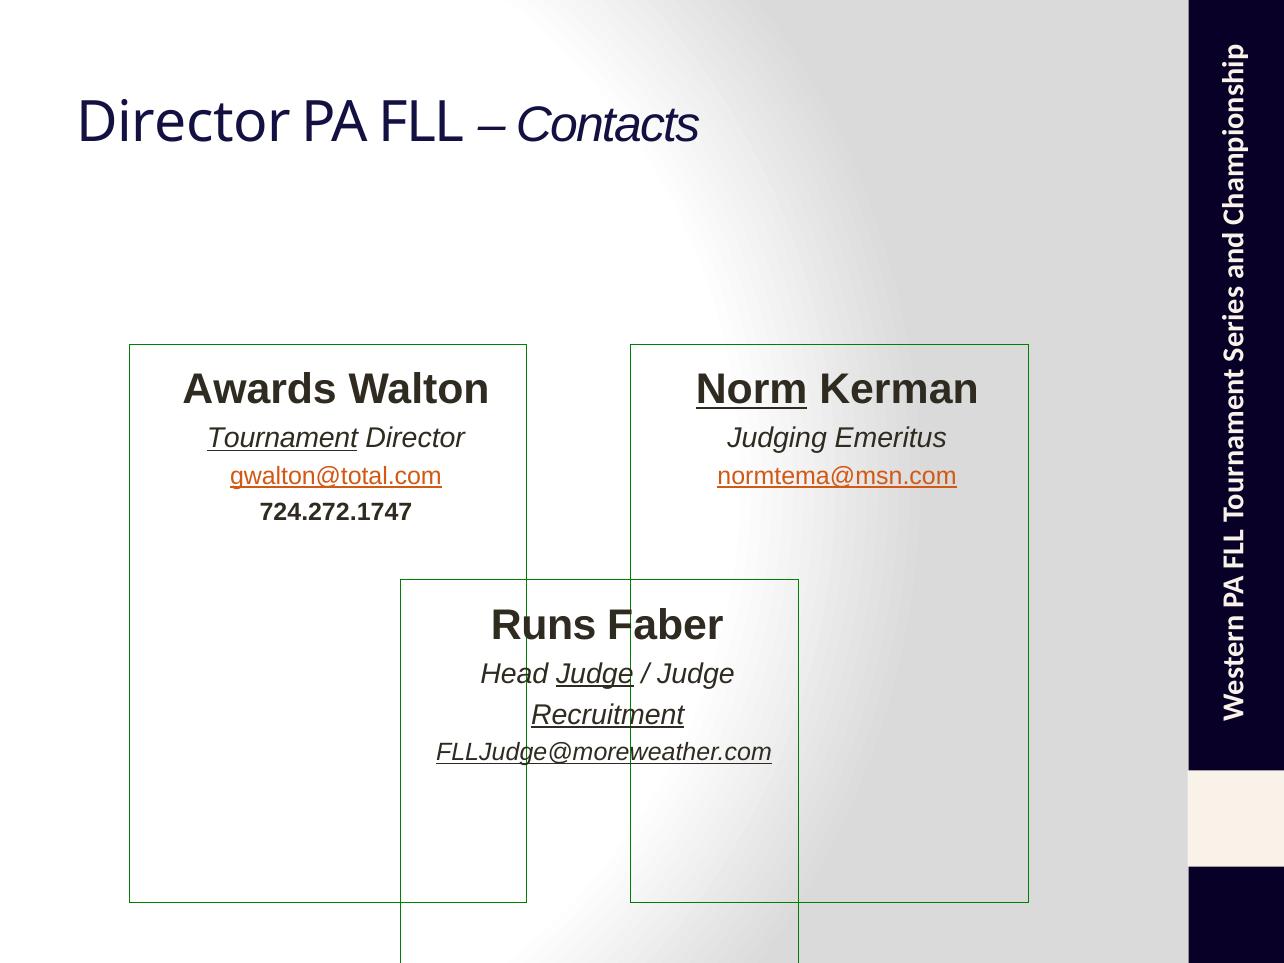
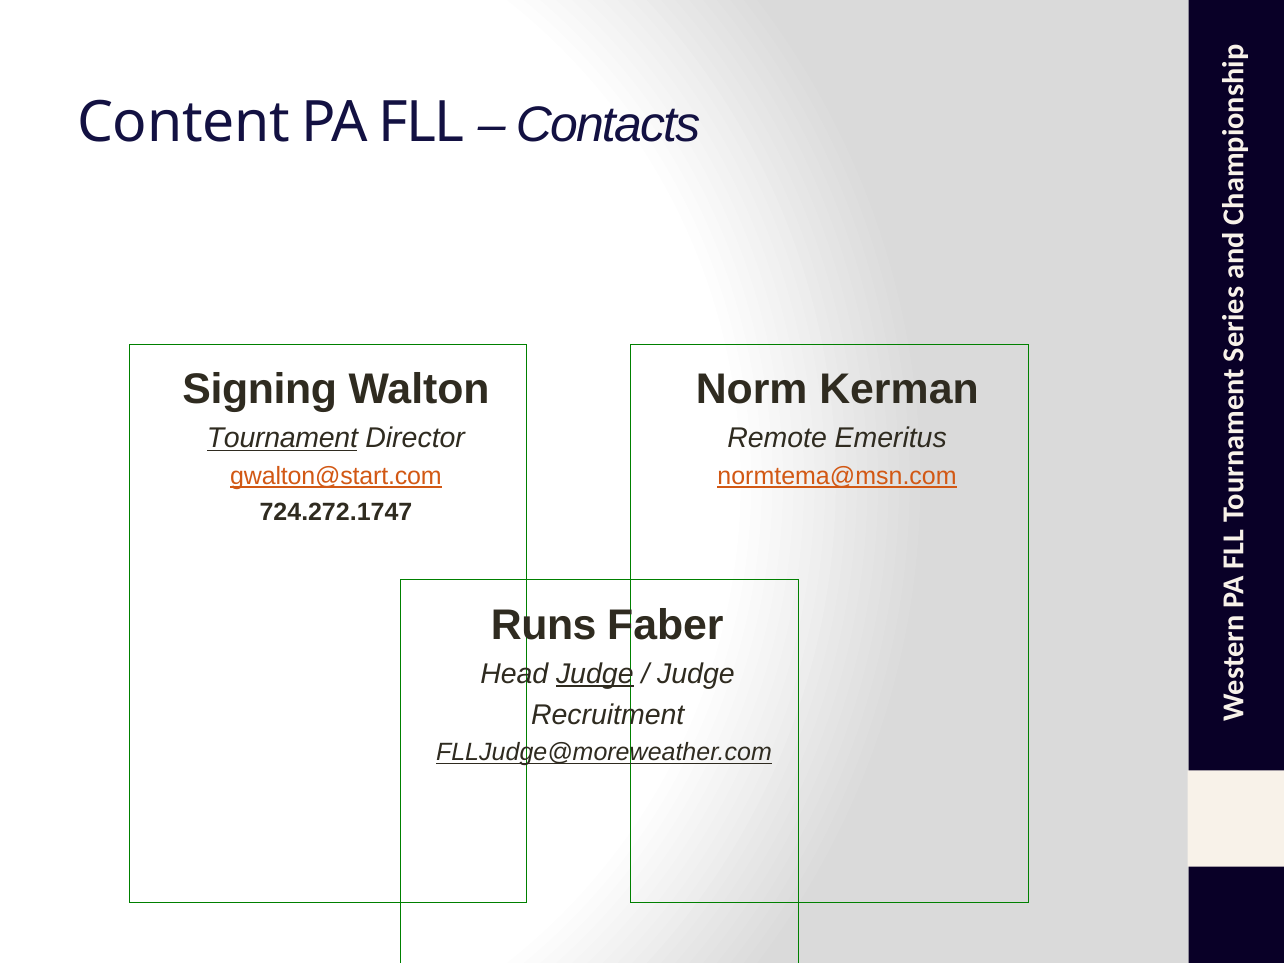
Director at (184, 123): Director -> Content
Awards: Awards -> Signing
Norm underline: present -> none
Judging: Judging -> Remote
gwalton@total.com: gwalton@total.com -> gwalton@start.com
Recruitment underline: present -> none
